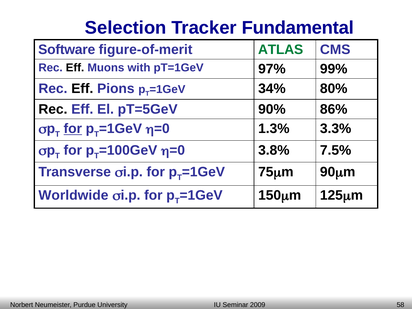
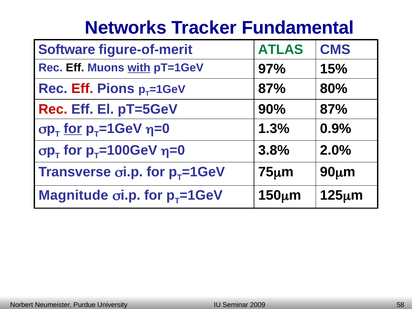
Selection: Selection -> Networks
with underline: none -> present
99%: 99% -> 15%
Eff at (82, 89) colour: black -> red
34% at (272, 89): 34% -> 87%
Rec at (53, 109) colour: black -> red
90% 86%: 86% -> 87%
3.3%: 3.3% -> 0.9%
7.5%: 7.5% -> 2.0%
Worldwide: Worldwide -> Magnitude
